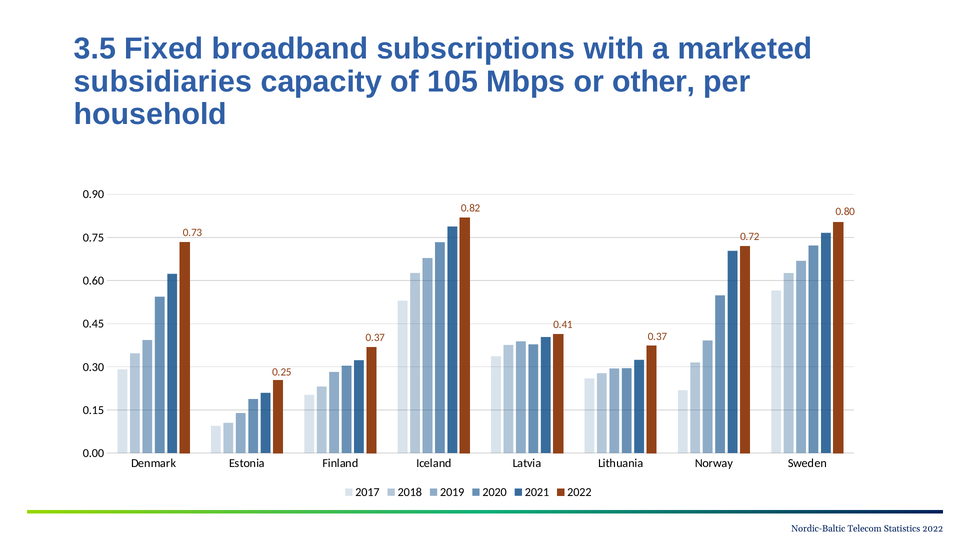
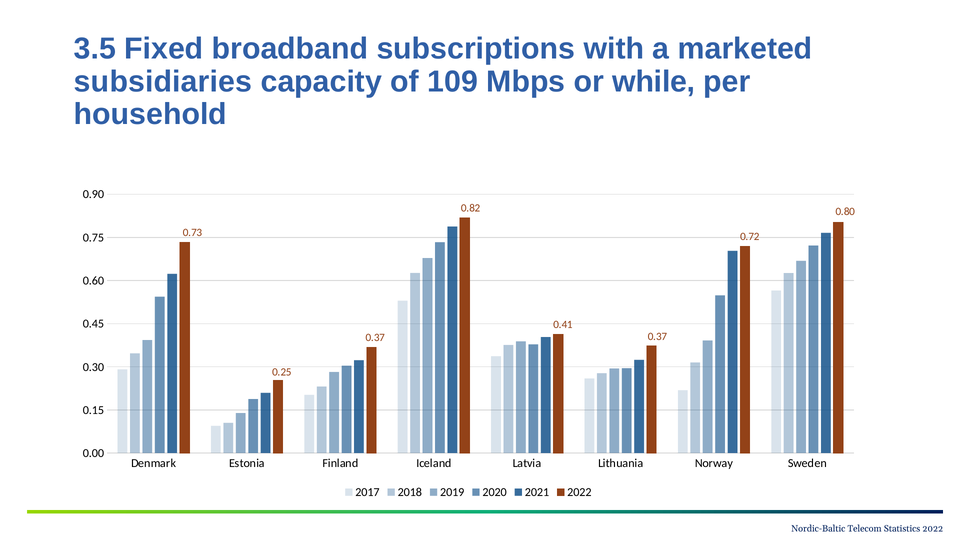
105: 105 -> 109
other: other -> while
